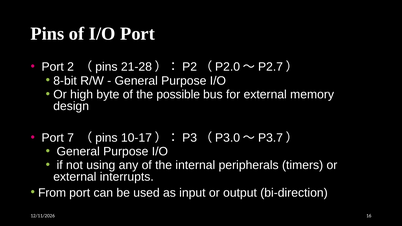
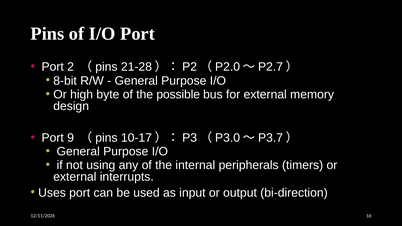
7: 7 -> 9
From: From -> Uses
